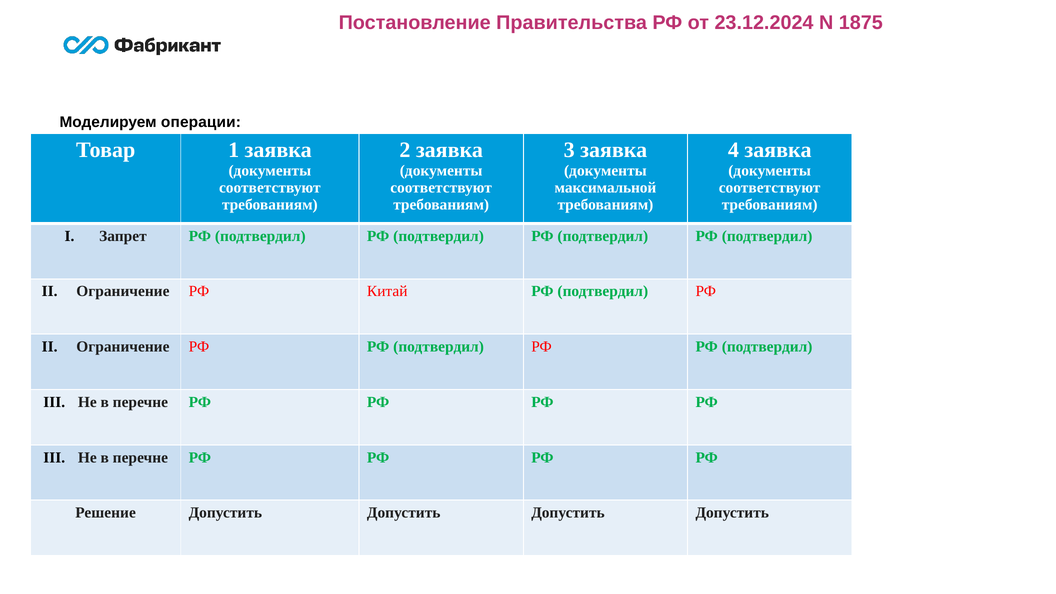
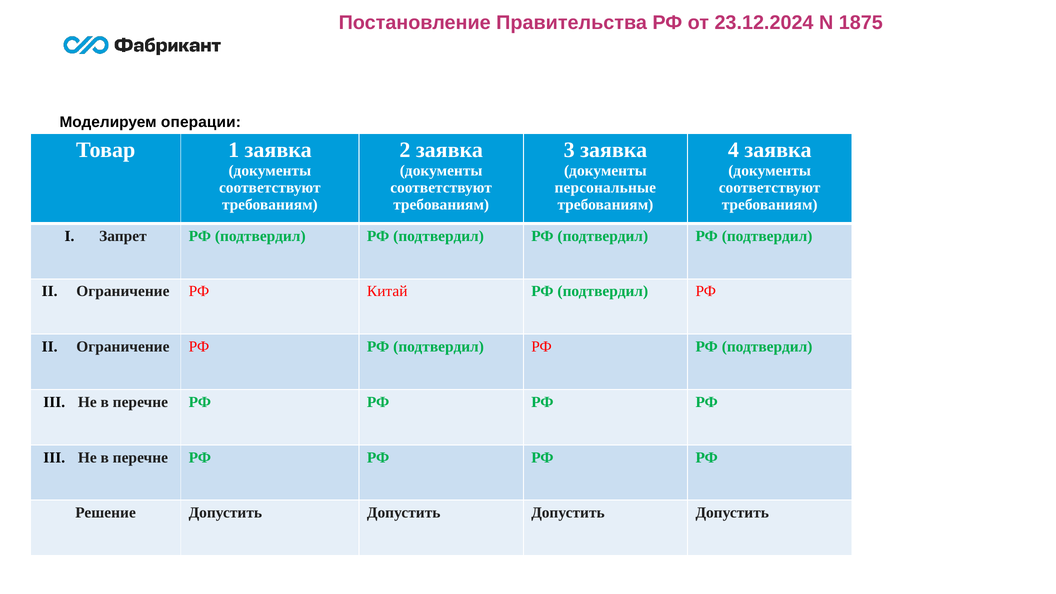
максимальной: максимальной -> персональные
